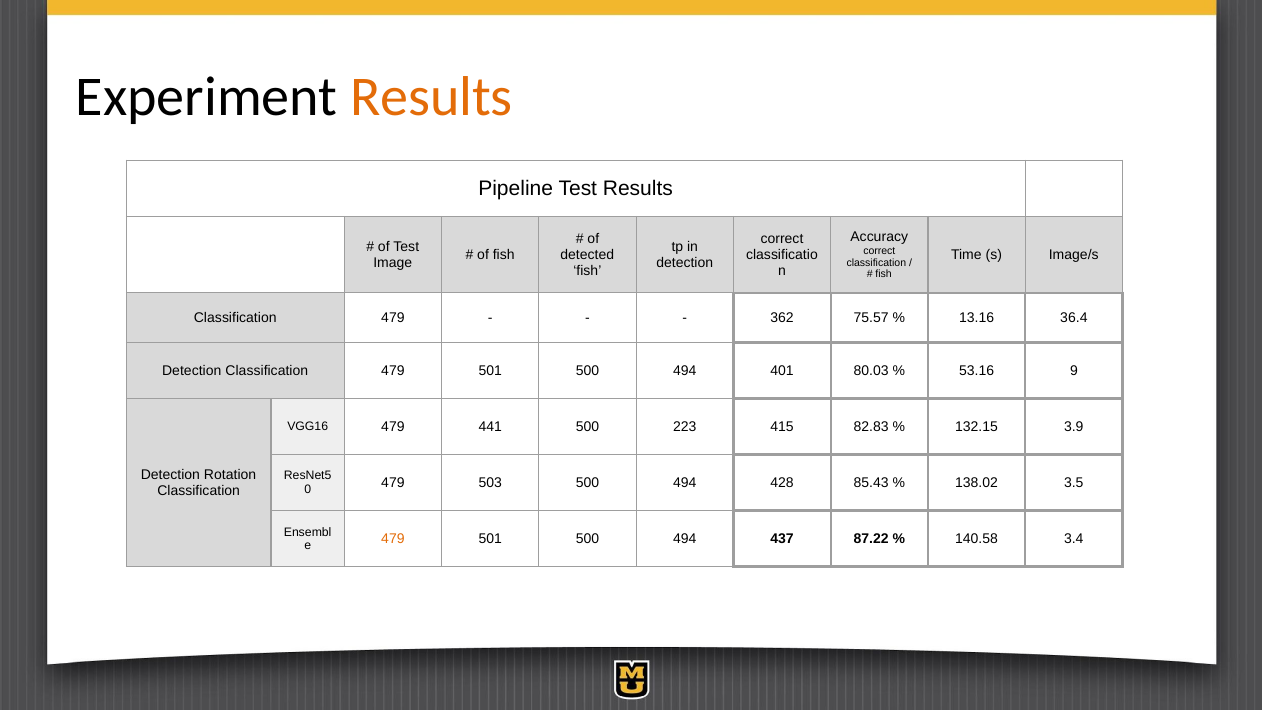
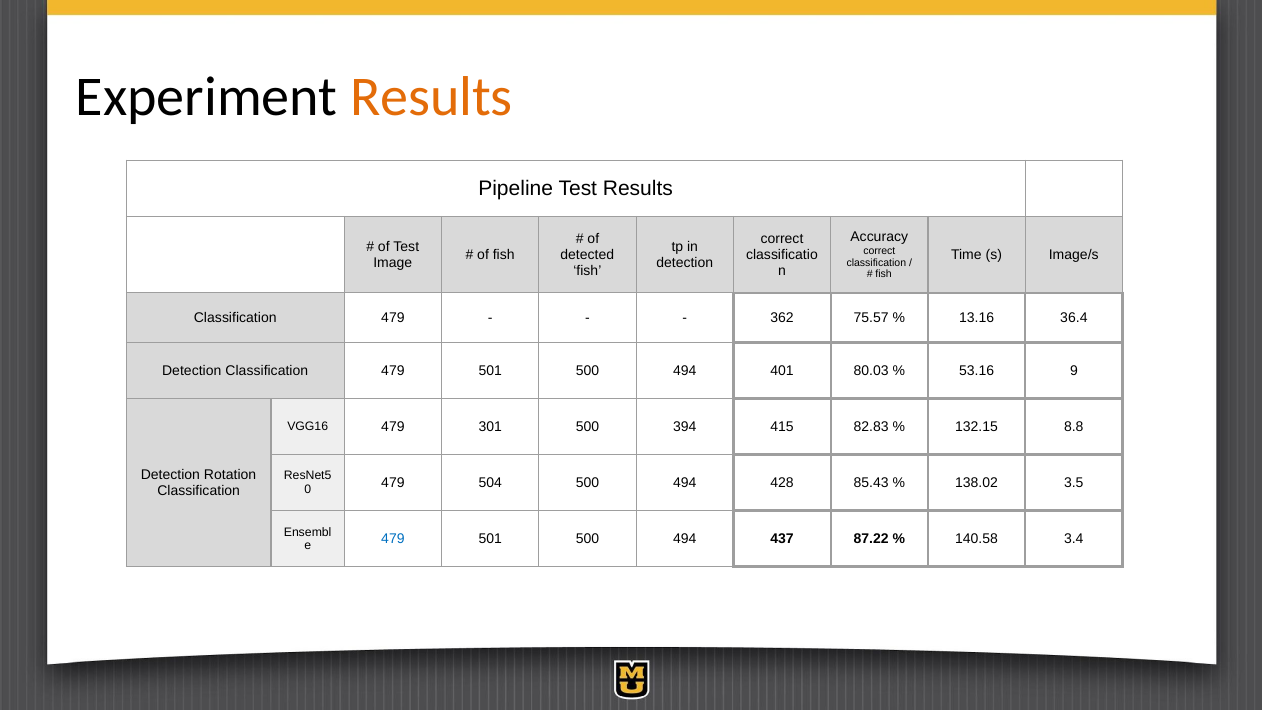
441: 441 -> 301
223: 223 -> 394
3.9: 3.9 -> 8.8
503: 503 -> 504
479 at (393, 539) colour: orange -> blue
